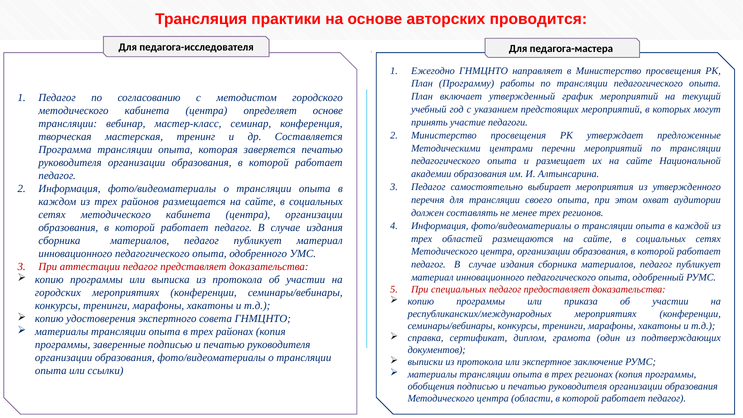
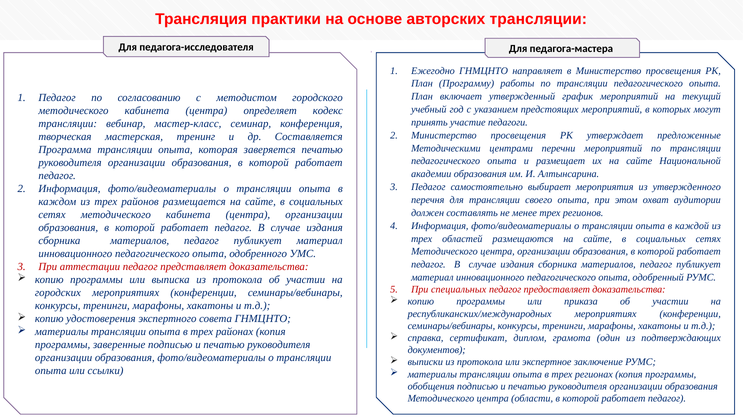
авторских проводится: проводится -> трансляции
определяет основе: основе -> кодекс
